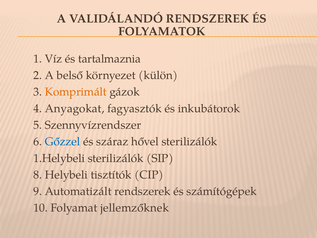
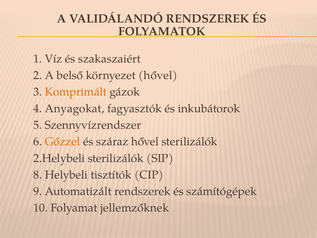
tartalmaznia: tartalmaznia -> szakaszaiért
környezet külön: külön -> hővel
Gőzzel colour: blue -> orange
1.Helybeli: 1.Helybeli -> 2.Helybeli
